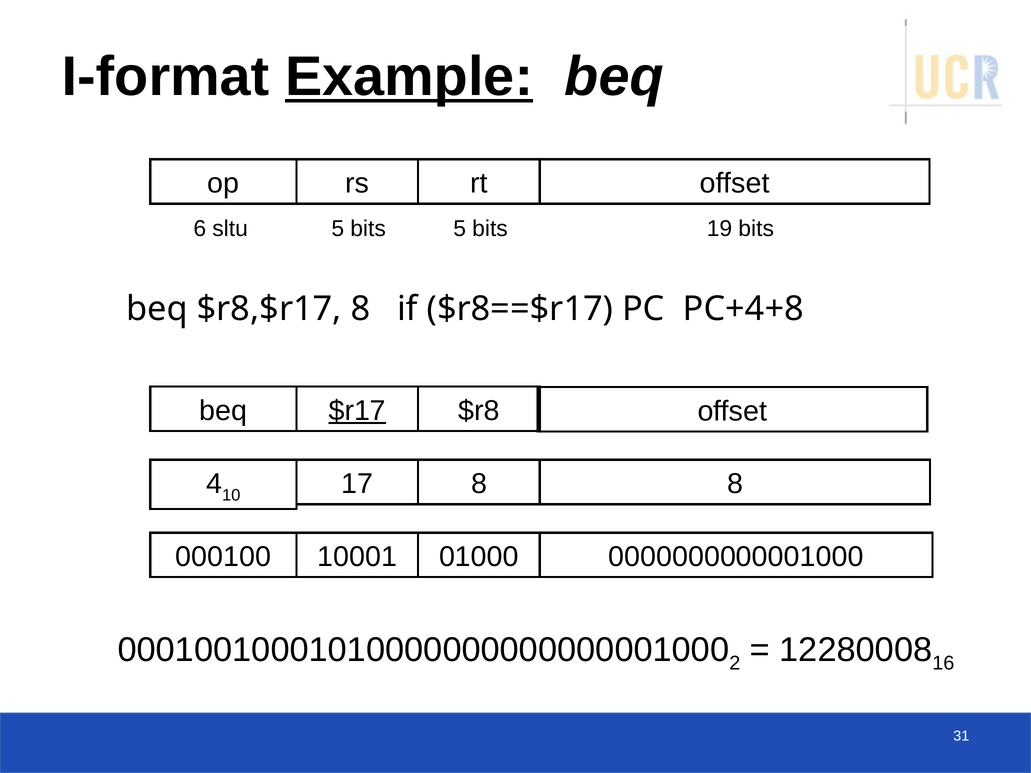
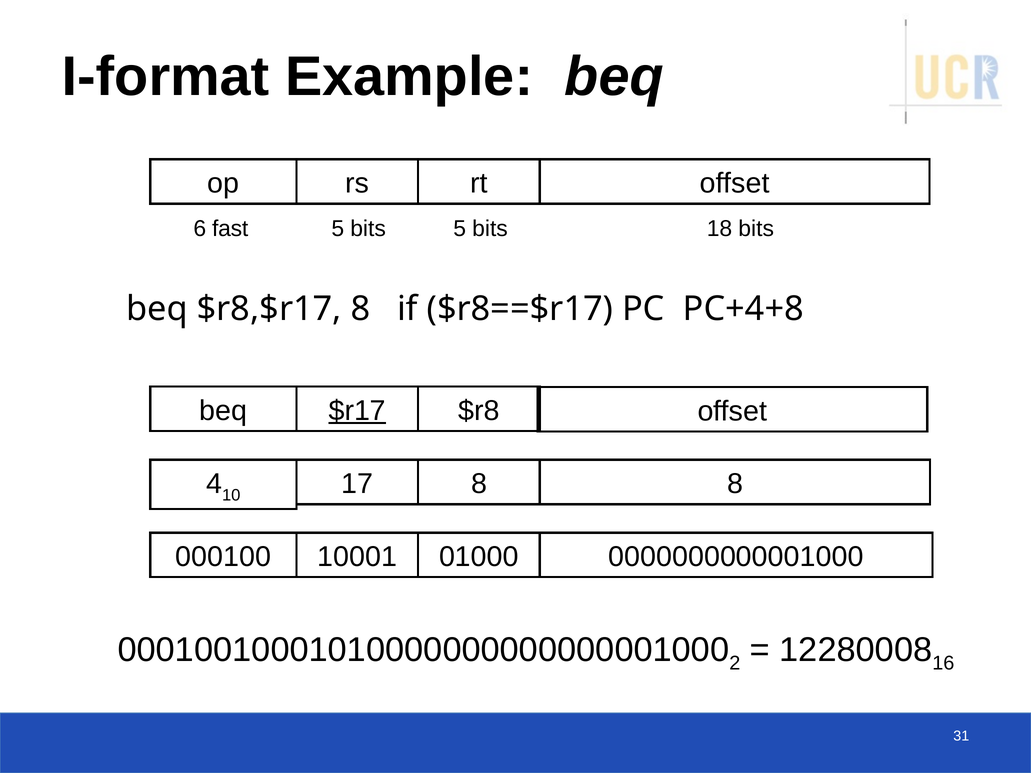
Example underline: present -> none
sltu: sltu -> fast
19: 19 -> 18
